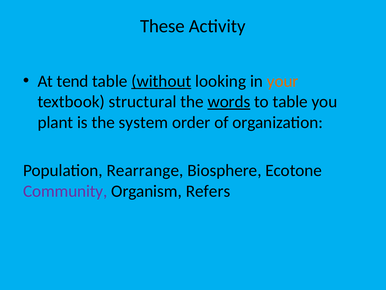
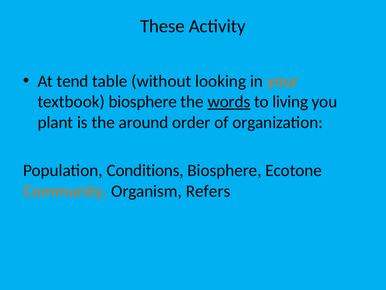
without underline: present -> none
textbook structural: structural -> biosphere
to table: table -> living
system: system -> around
Rearrange: Rearrange -> Conditions
Community colour: purple -> orange
